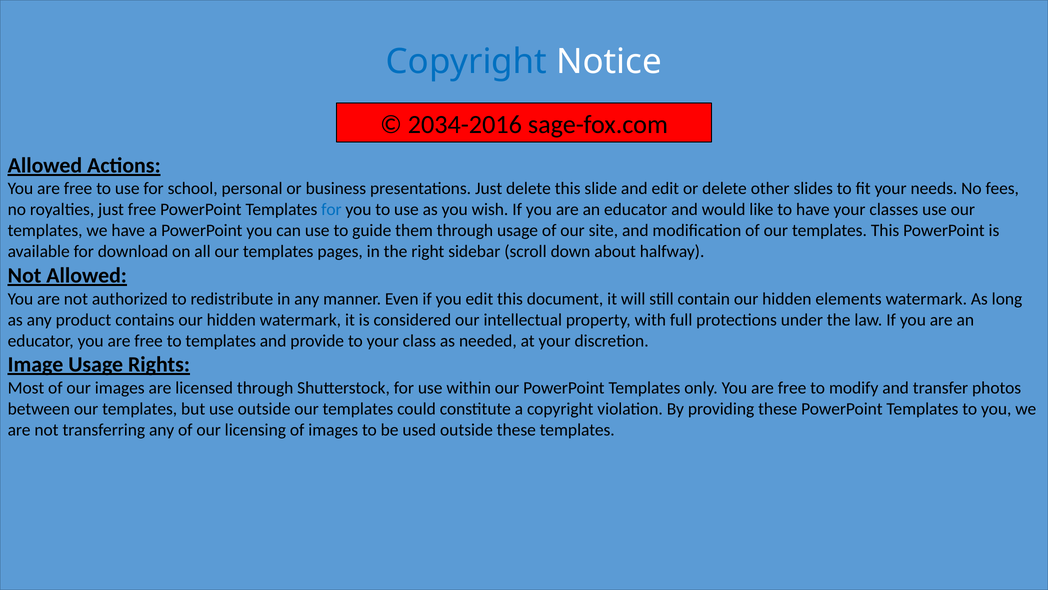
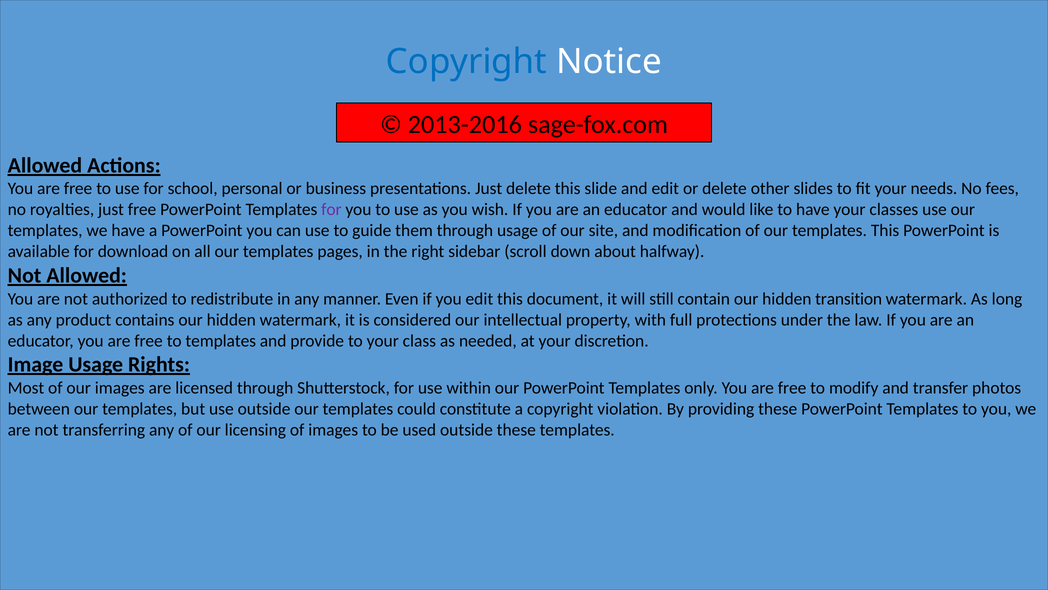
2034-2016: 2034-2016 -> 2013-2016
for at (331, 209) colour: blue -> purple
elements: elements -> transition
